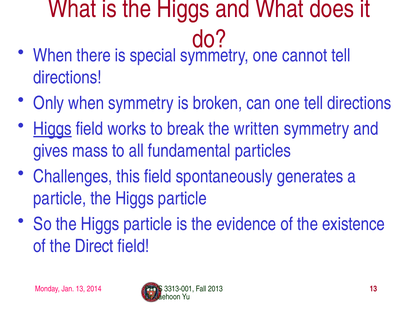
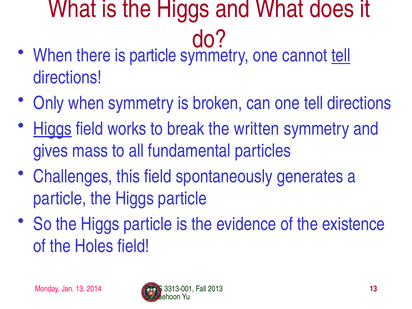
is special: special -> particle
tell at (341, 56) underline: none -> present
Direct: Direct -> Holes
